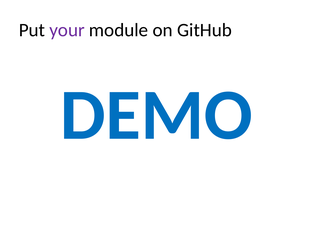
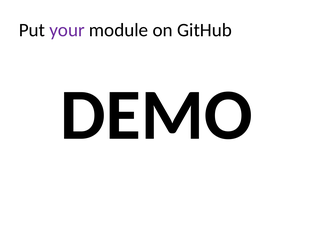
DEMO colour: blue -> black
